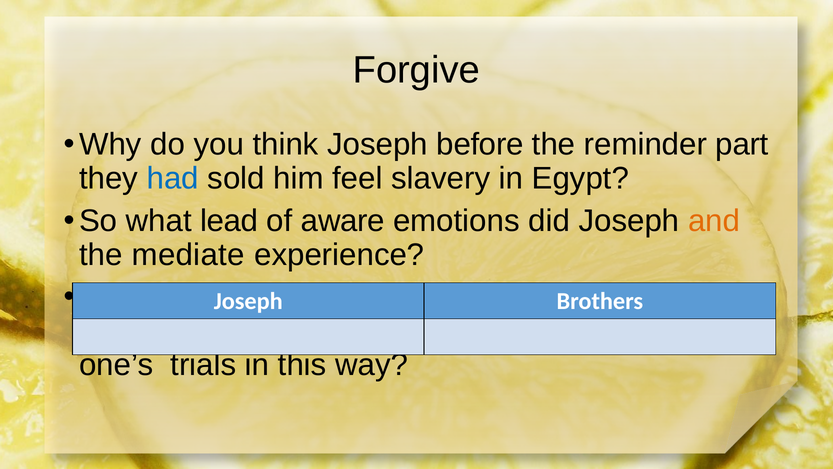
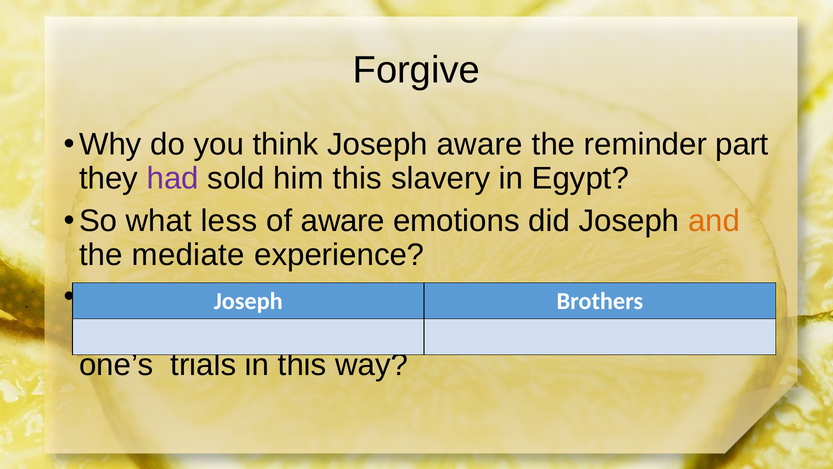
Joseph before: before -> aware
had colour: blue -> purple
him feel: feel -> this
lead: lead -> less
